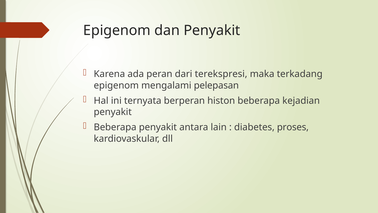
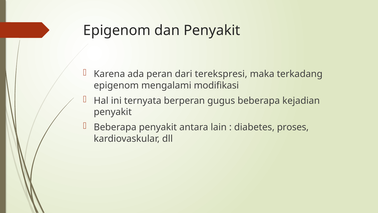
pelepasan: pelepasan -> modifikasi
histon: histon -> gugus
